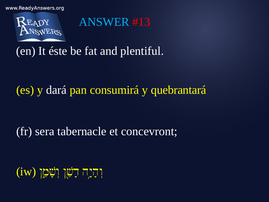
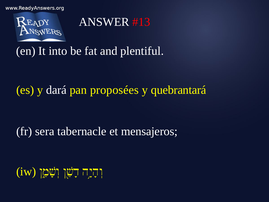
ANSWER colour: light blue -> white
éste: éste -> into
consumirá: consumirá -> proposées
concevront: concevront -> mensajeros
